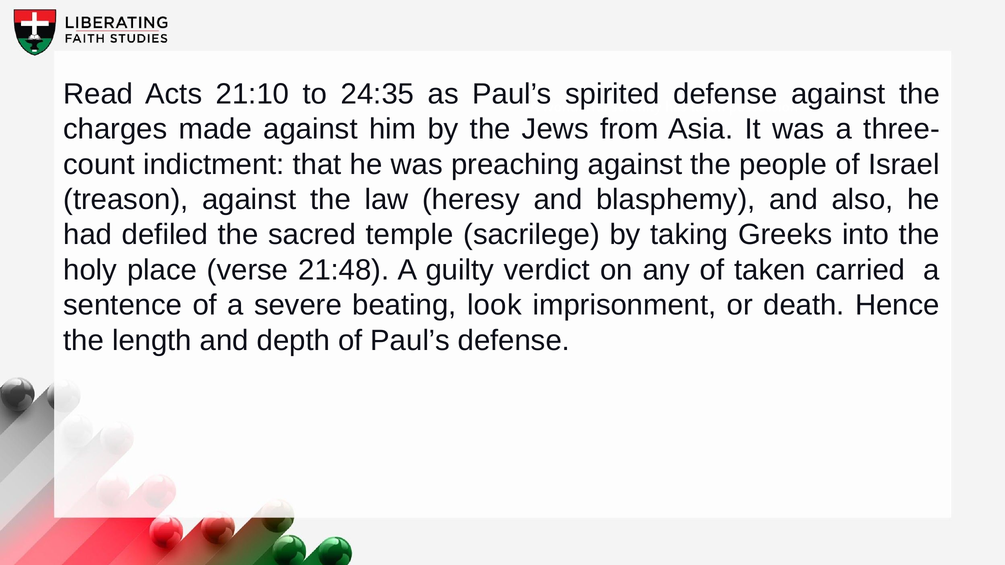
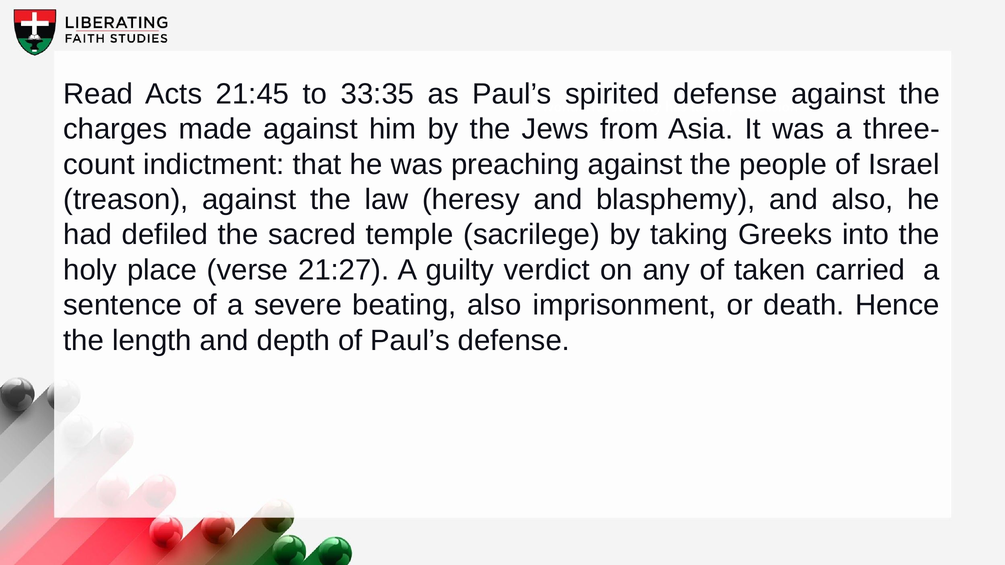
21:10: 21:10 -> 21:45
24:35: 24:35 -> 33:35
21:48: 21:48 -> 21:27
beating look: look -> also
